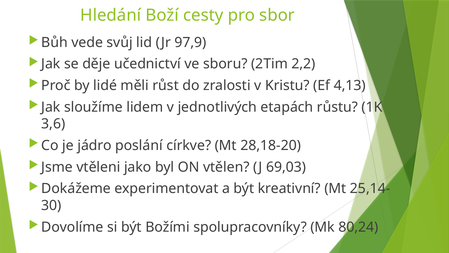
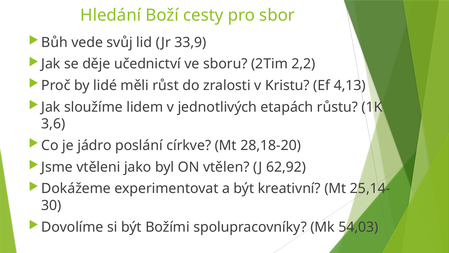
97,9: 97,9 -> 33,9
69,03: 69,03 -> 62,92
80,24: 80,24 -> 54,03
